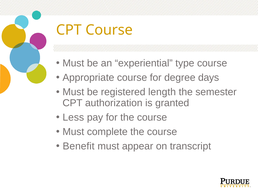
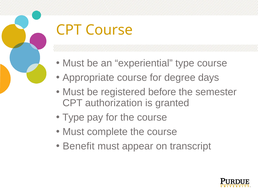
length: length -> before
Less at (73, 117): Less -> Type
